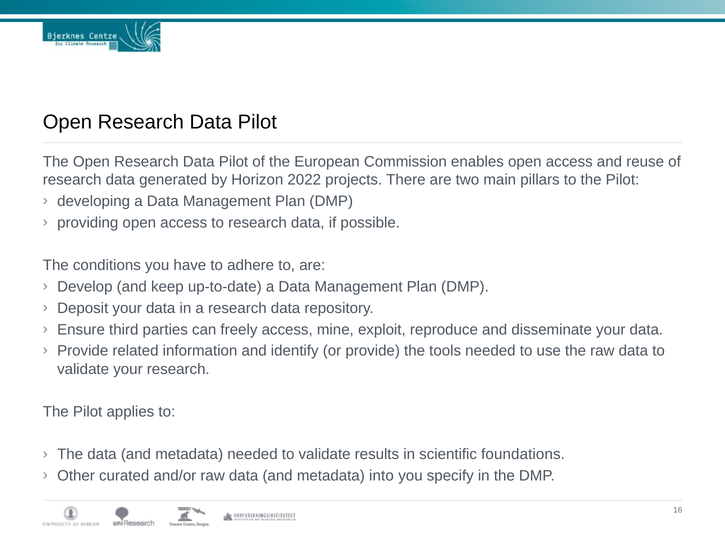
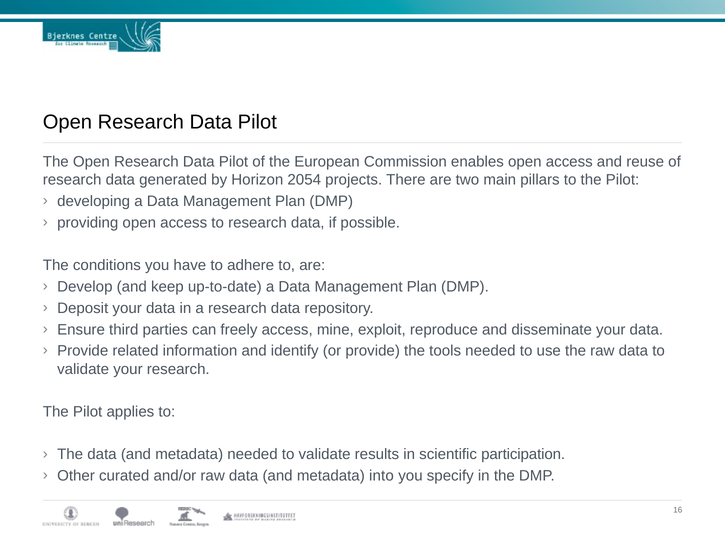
2022: 2022 -> 2054
foundations: foundations -> participation
